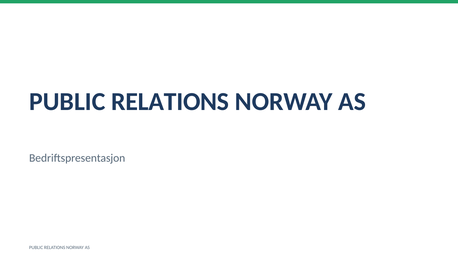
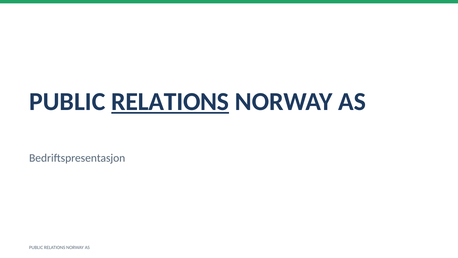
RELATIONS at (170, 102) underline: none -> present
